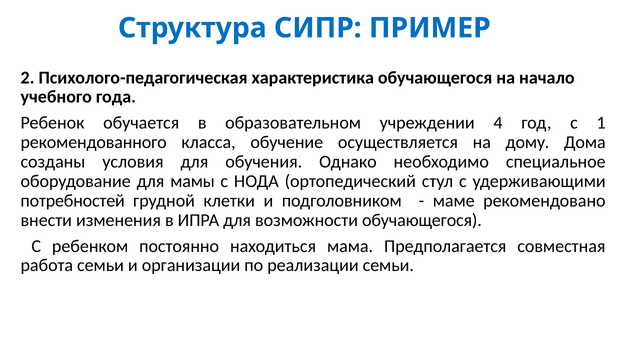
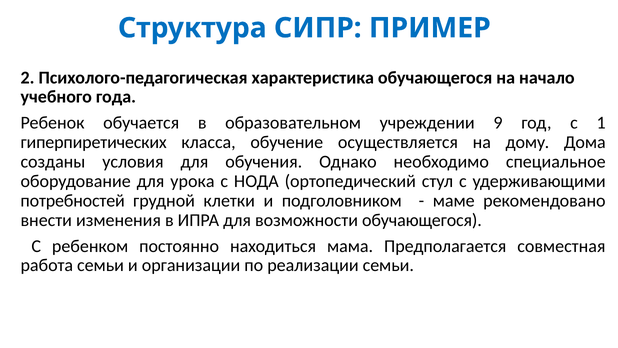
4: 4 -> 9
рекомендованного: рекомендованного -> гиперпиретических
мамы: мамы -> урока
